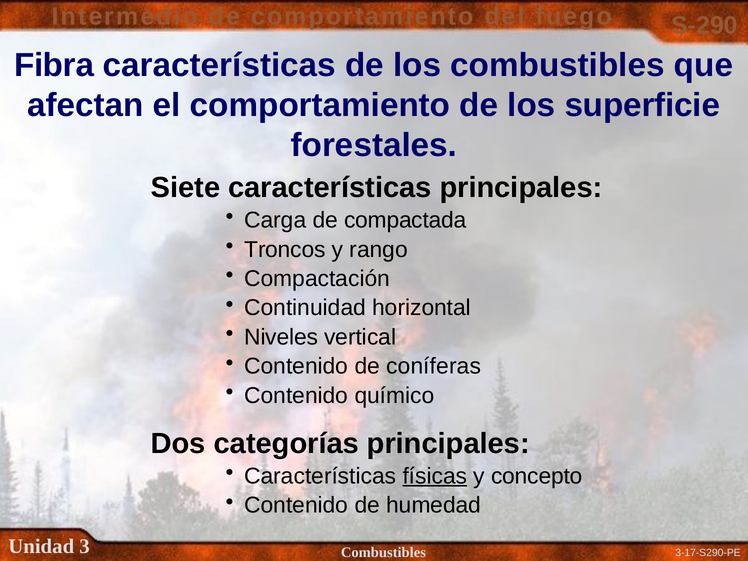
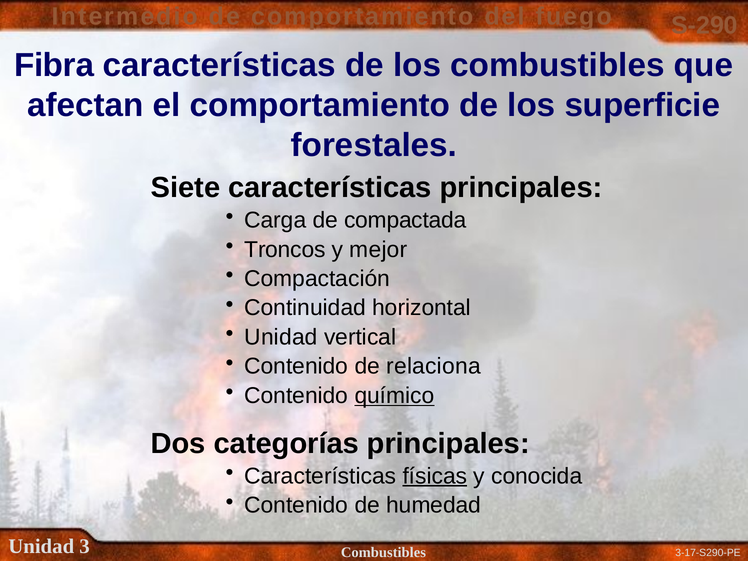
rango: rango -> mejor
Niveles at (281, 337): Niveles -> Unidad
coníferas: coníferas -> relaciona
químico underline: none -> present
concepto: concepto -> conocida
